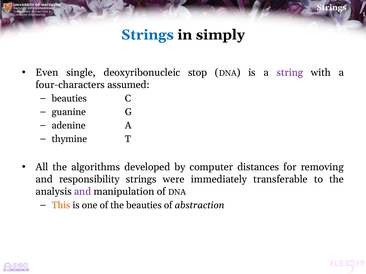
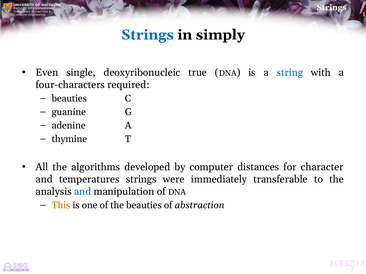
stop: stop -> true
string colour: purple -> blue
assumed: assumed -> required
removing: removing -> character
responsibility: responsibility -> temperatures
and at (83, 192) colour: purple -> blue
